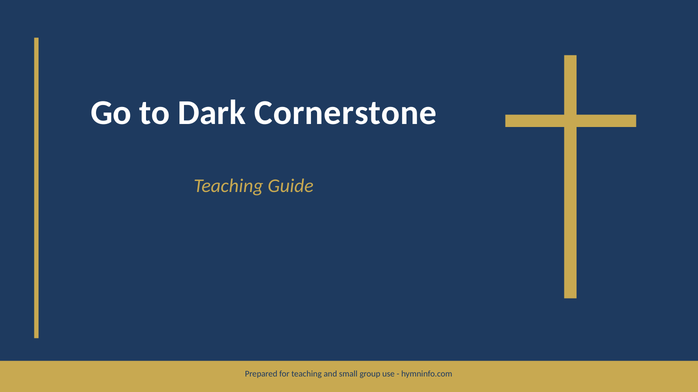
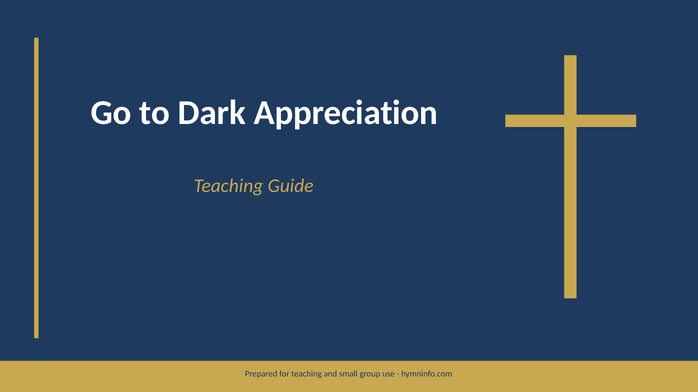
Cornerstone: Cornerstone -> Appreciation
